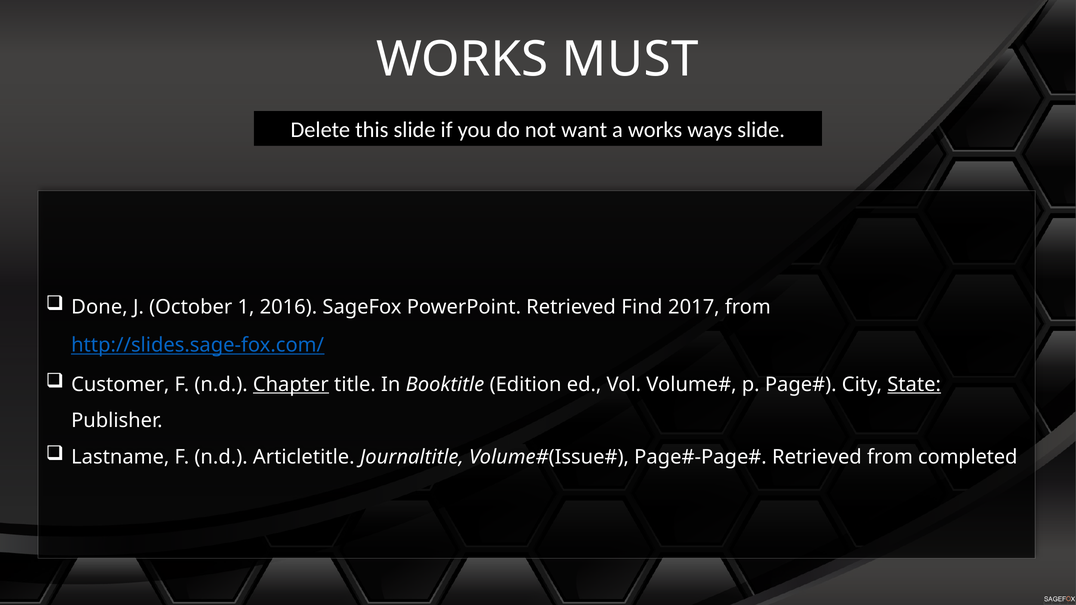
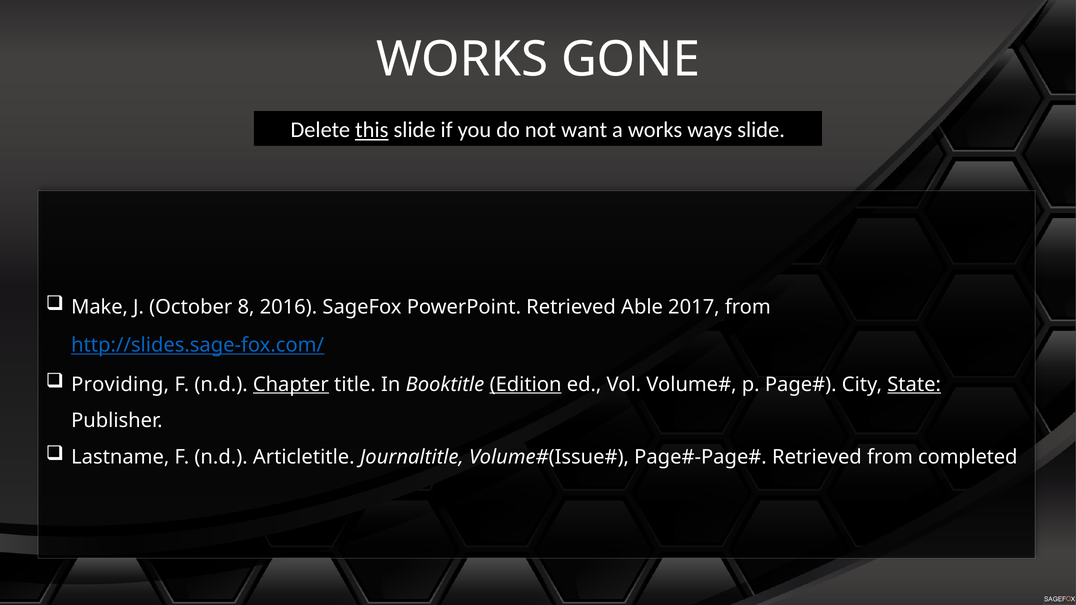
MUST: MUST -> GONE
this underline: none -> present
Done: Done -> Make
1: 1 -> 8
Find: Find -> Able
Customer: Customer -> Providing
Edition underline: none -> present
